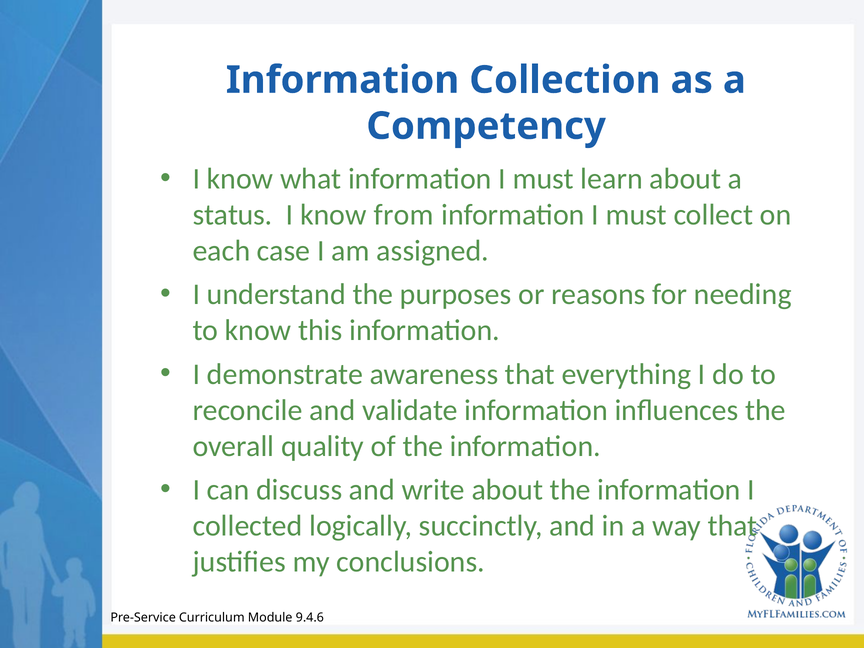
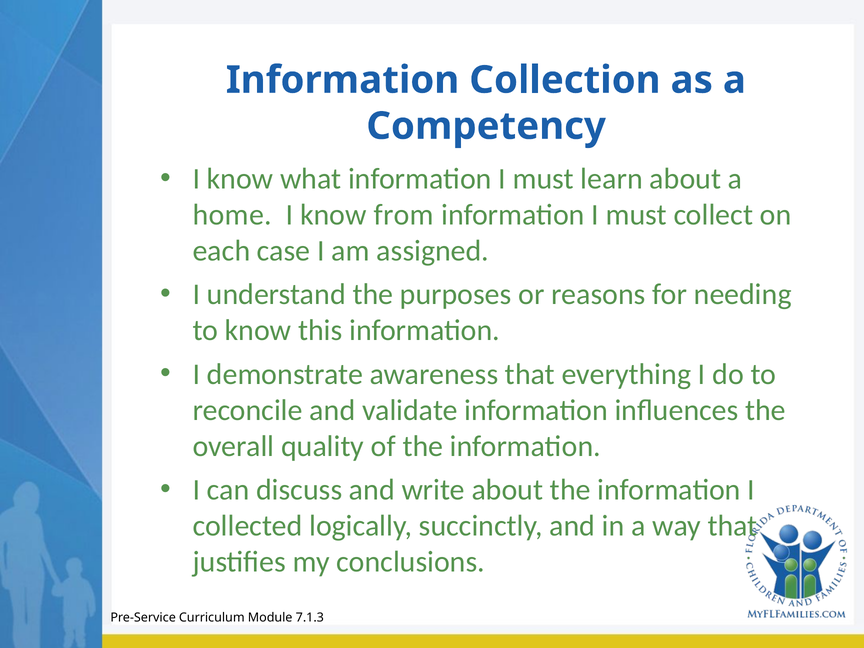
status: status -> home
9.4.6: 9.4.6 -> 7.1.3
